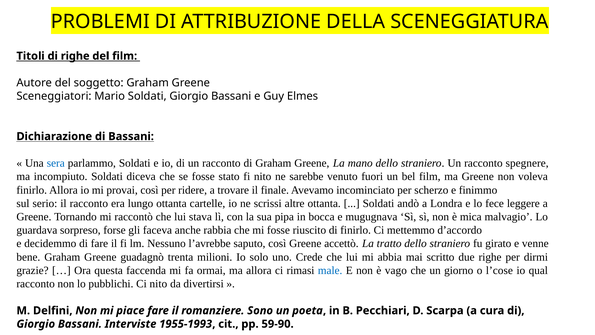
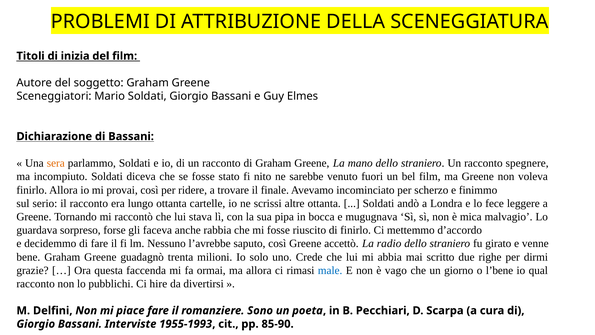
di righe: righe -> inizia
sera colour: blue -> orange
tratto: tratto -> radio
l’cose: l’cose -> l’bene
Ci nito: nito -> hire
59-90: 59-90 -> 85-90
